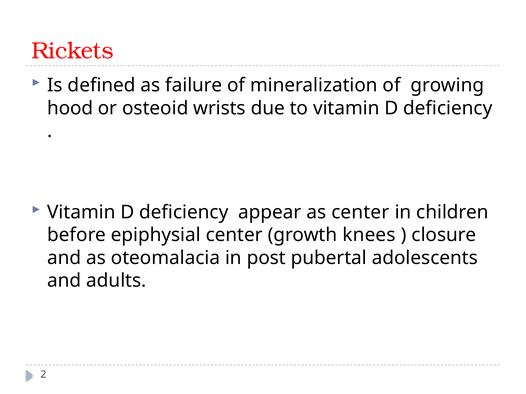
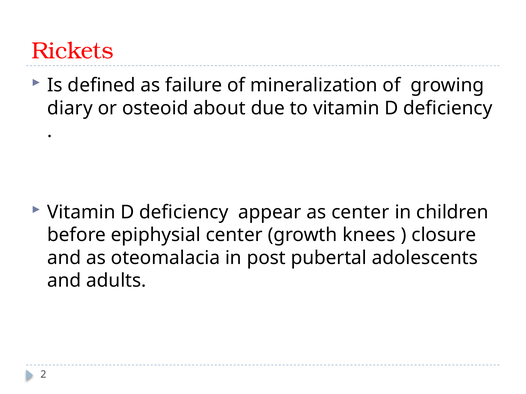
hood: hood -> diary
wrists: wrists -> about
